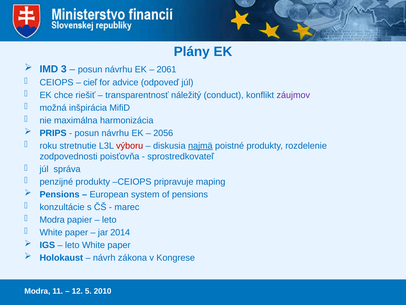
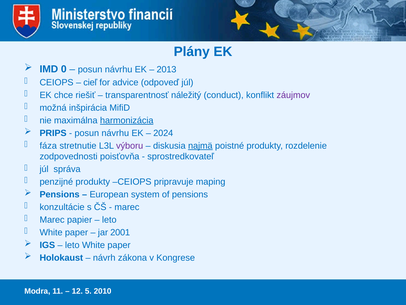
3: 3 -> 0
2061: 2061 -> 2013
harmonizácia underline: none -> present
2056: 2056 -> 2024
roku: roku -> fáza
výboru colour: red -> purple
Modra at (52, 219): Modra -> Marec
2014: 2014 -> 2001
